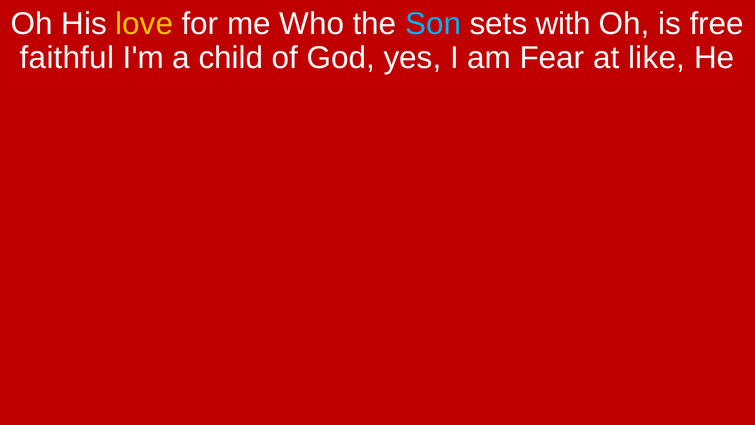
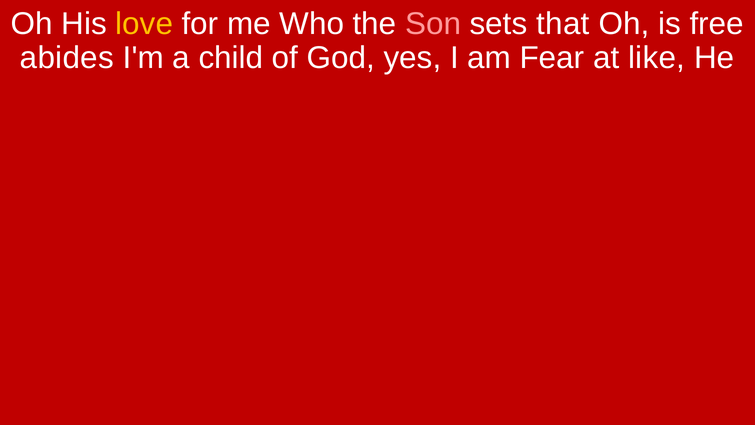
Son colour: light blue -> pink
with: with -> that
faithful: faithful -> abides
